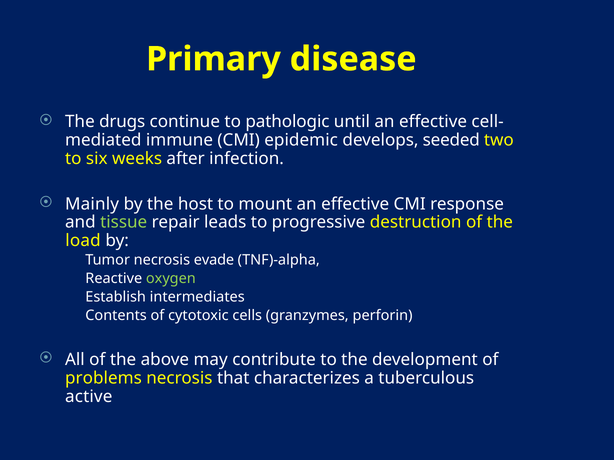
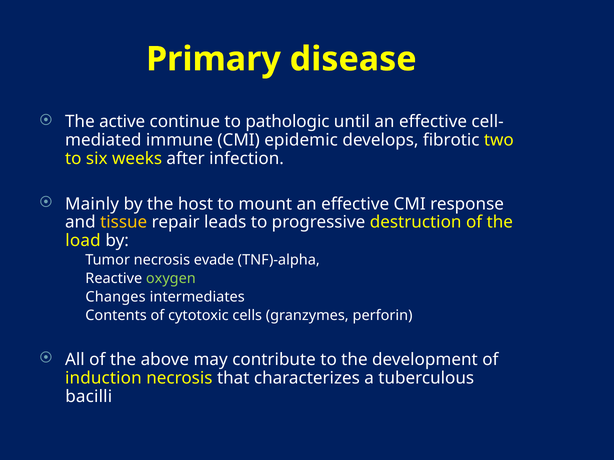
drugs: drugs -> active
seeded: seeded -> fibrotic
tissue colour: light green -> yellow
Establish: Establish -> Changes
problems: problems -> induction
active: active -> bacilli
